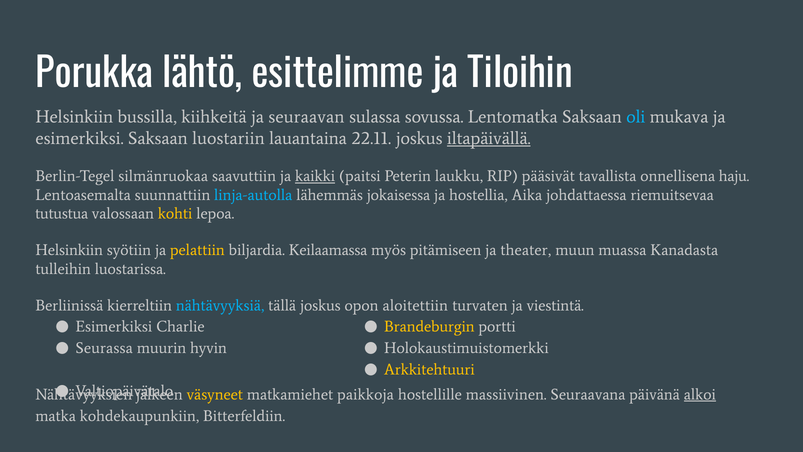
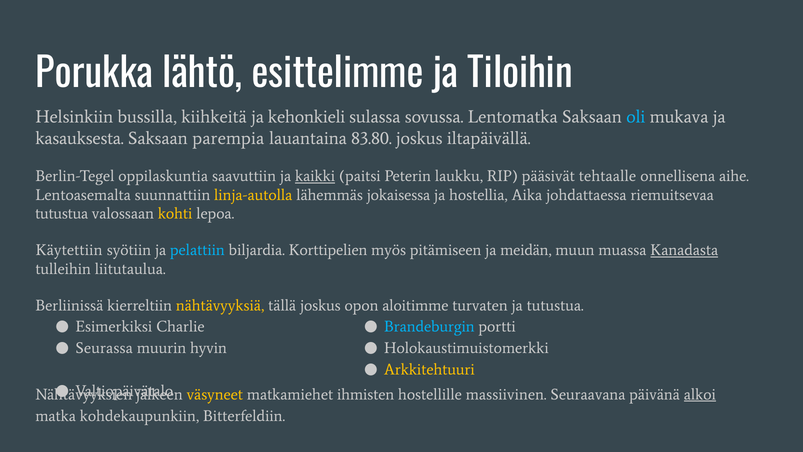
seuraavan: seuraavan -> kehonkieli
esimerkiksi at (79, 138): esimerkiksi -> kasauksesta
luostariin: luostariin -> parempia
22.11: 22.11 -> 83.80
iltapäivällä underline: present -> none
silmänruokaa: silmänruokaa -> oppilaskuntia
tavallista: tavallista -> tehtaalle
haju: haju -> aihe
linja-autolla colour: light blue -> yellow
Helsinkiin at (69, 250): Helsinkiin -> Käytettiin
pelattiin colour: yellow -> light blue
Keilaamassa: Keilaamassa -> Korttipelien
theater: theater -> meidän
Kanadasta underline: none -> present
luostarissa: luostarissa -> liitutaulua
nähtävyyksiä colour: light blue -> yellow
aloitettiin: aloitettiin -> aloitimme
ja viestintä: viestintä -> tutustua
Brandeburgin colour: yellow -> light blue
paikkoja: paikkoja -> ihmisten
